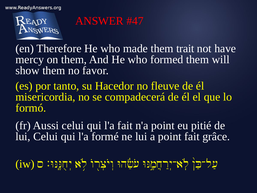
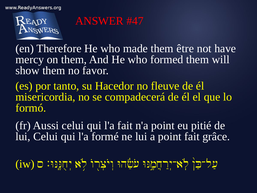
trait: trait -> être
